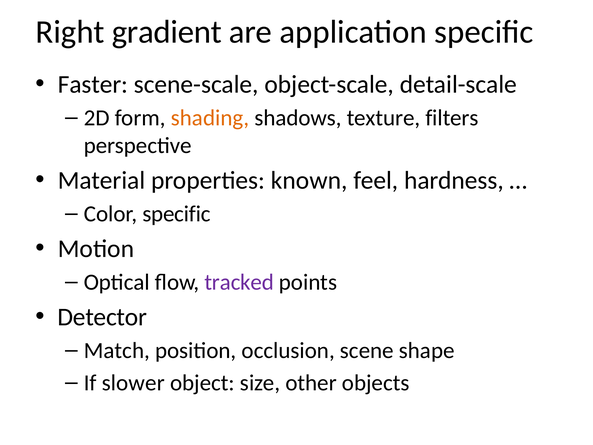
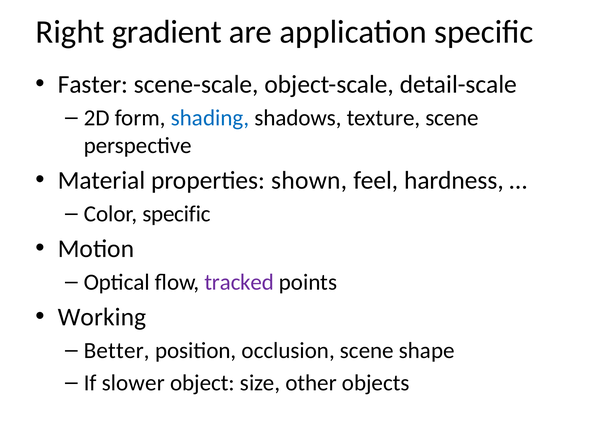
shading colour: orange -> blue
texture filters: filters -> scene
known: known -> shown
Detector: Detector -> Working
Match: Match -> Better
